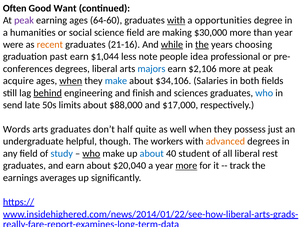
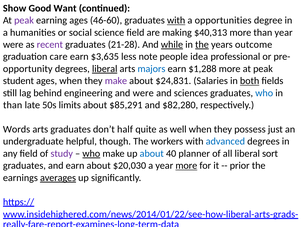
Often: Often -> Show
64-60: 64-60 -> 46-60
$30,000: $30,000 -> $40,313
recent colour: orange -> purple
21-16: 21-16 -> 21-28
choosing: choosing -> outcome
past: past -> care
$1,044: $1,044 -> $3,635
conferences: conferences -> opportunity
liberal at (105, 69) underline: none -> present
$2,106: $2,106 -> $1,288
acquire: acquire -> student
when at (71, 81) underline: present -> none
make at (116, 81) colour: blue -> purple
$34,106: $34,106 -> $24,831
both underline: none -> present
behind underline: present -> none
and finish: finish -> were
send at (13, 105): send -> than
$88,000: $88,000 -> $85,291
$17,000: $17,000 -> $82,280
advanced colour: orange -> blue
study colour: blue -> purple
student: student -> planner
rest: rest -> sort
$20,040: $20,040 -> $20,030
track: track -> prior
averages underline: none -> present
